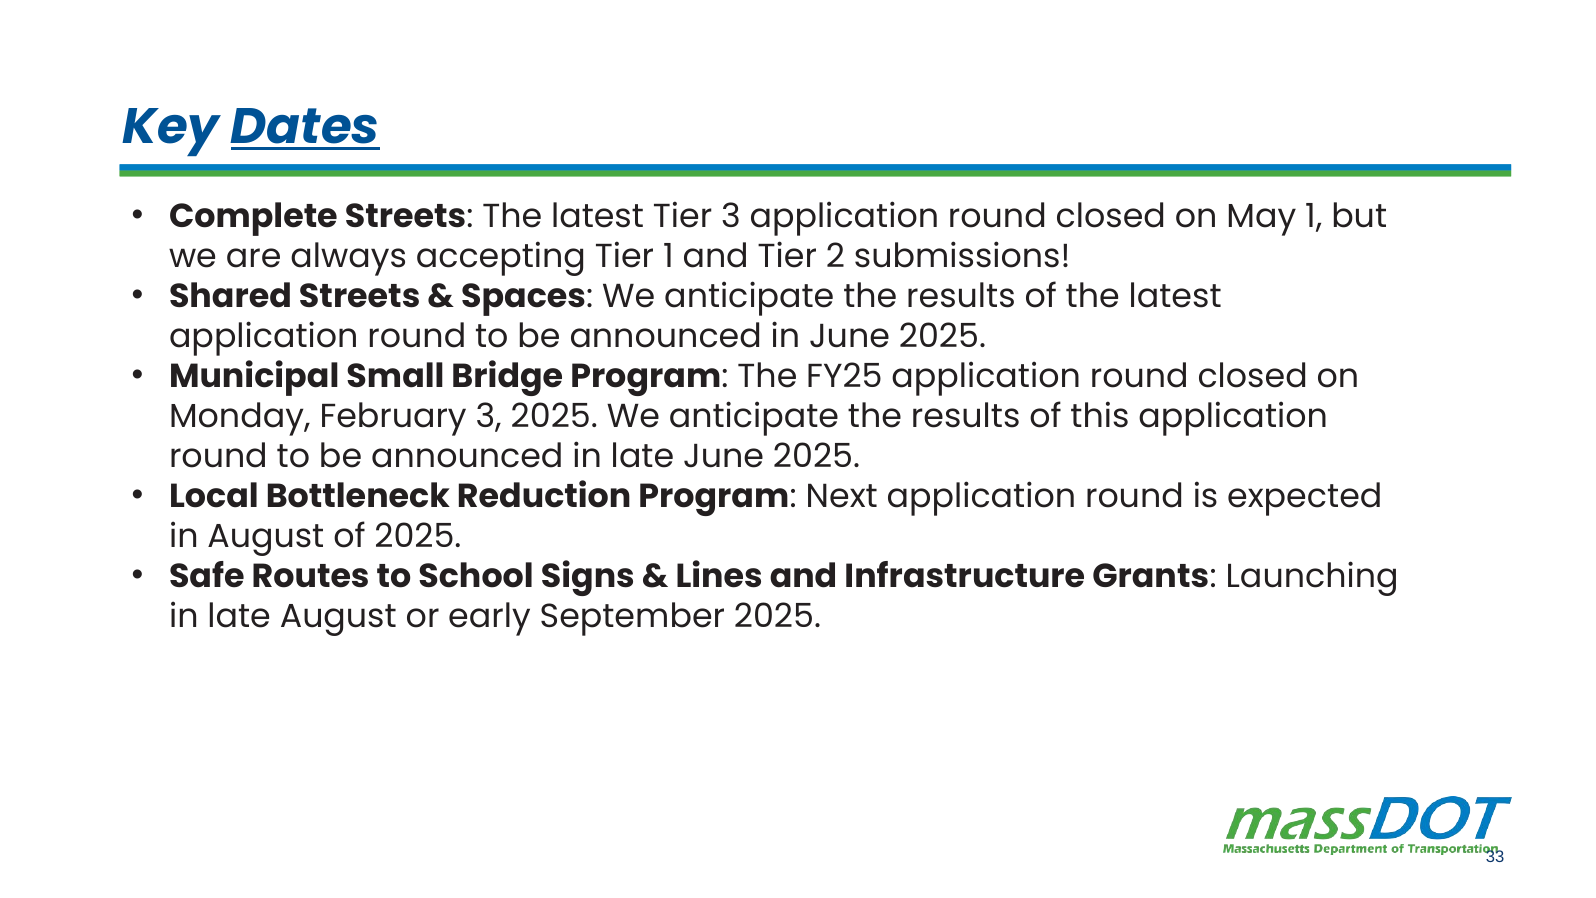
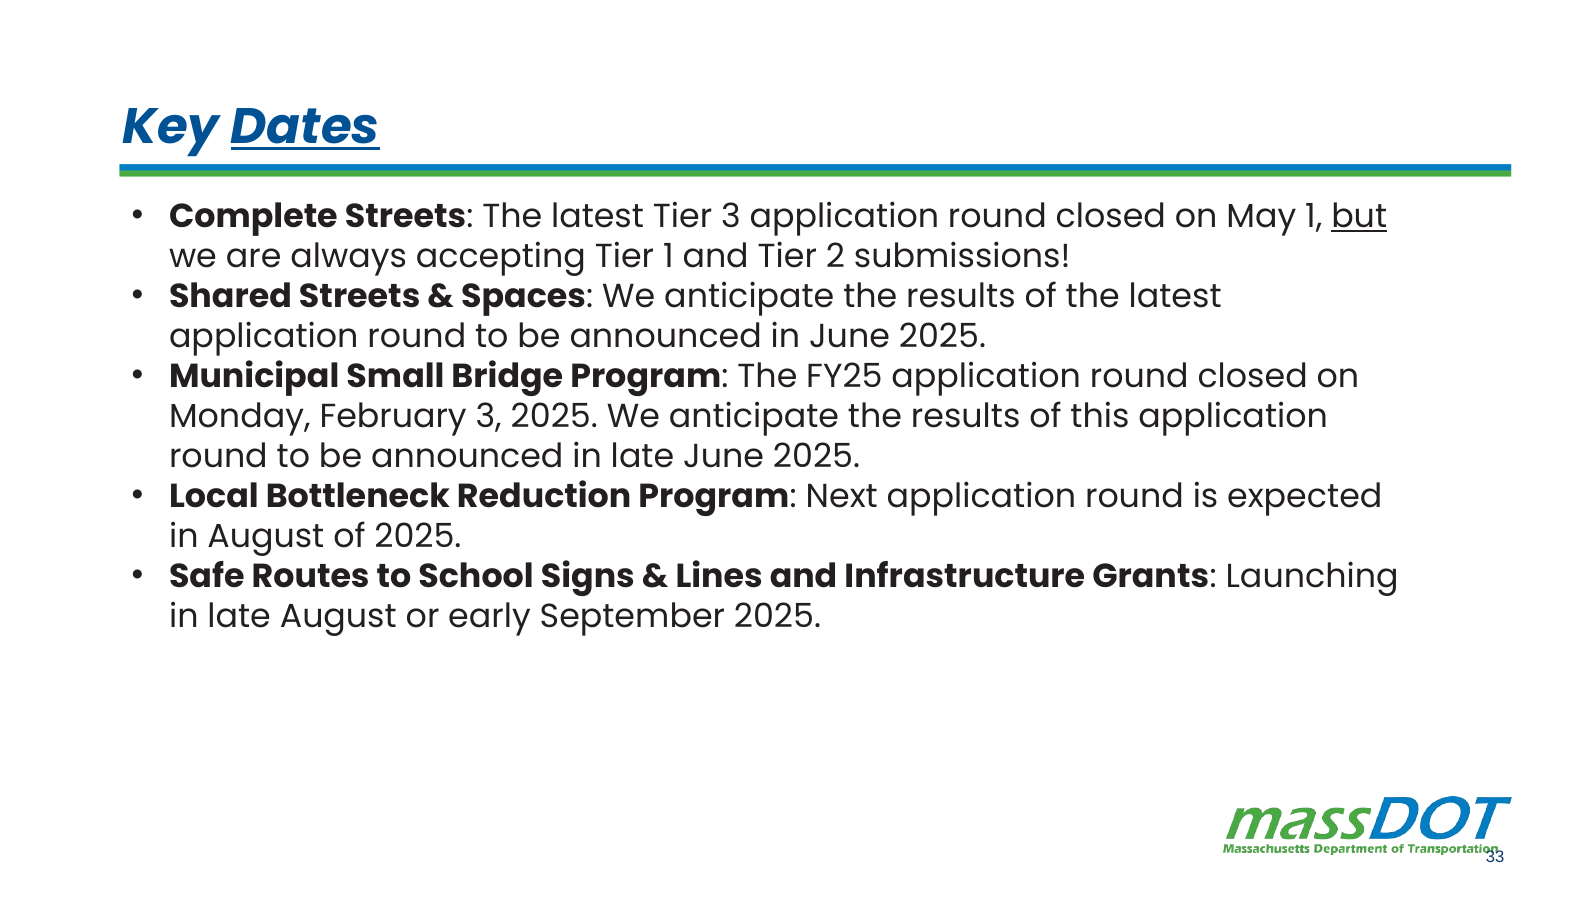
but underline: none -> present
